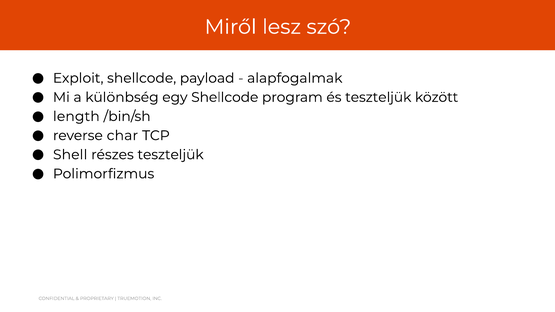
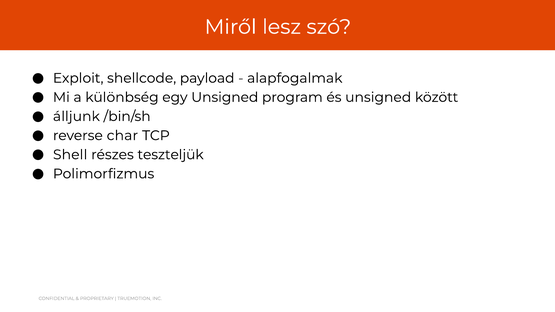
egy Shellcode: Shellcode -> Unsigned
és teszteljük: teszteljük -> unsigned
length: length -> álljunk
